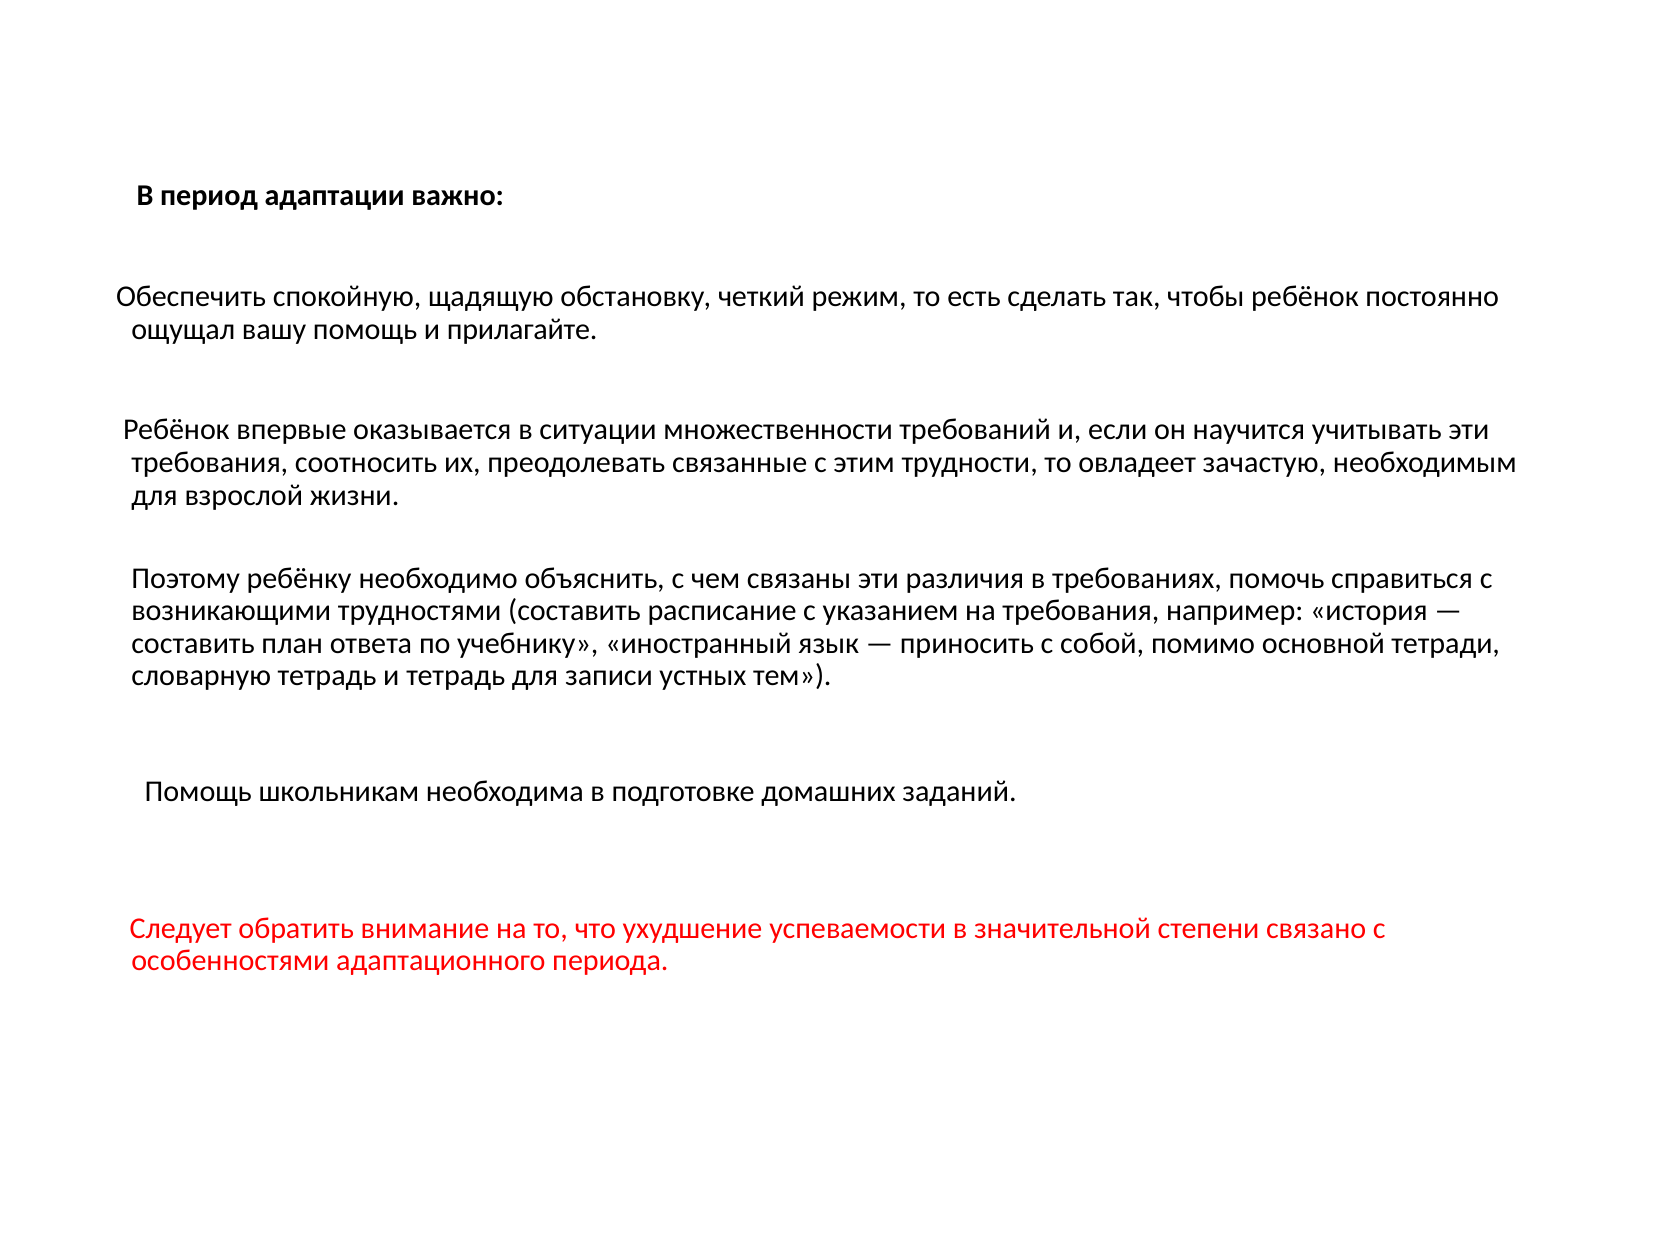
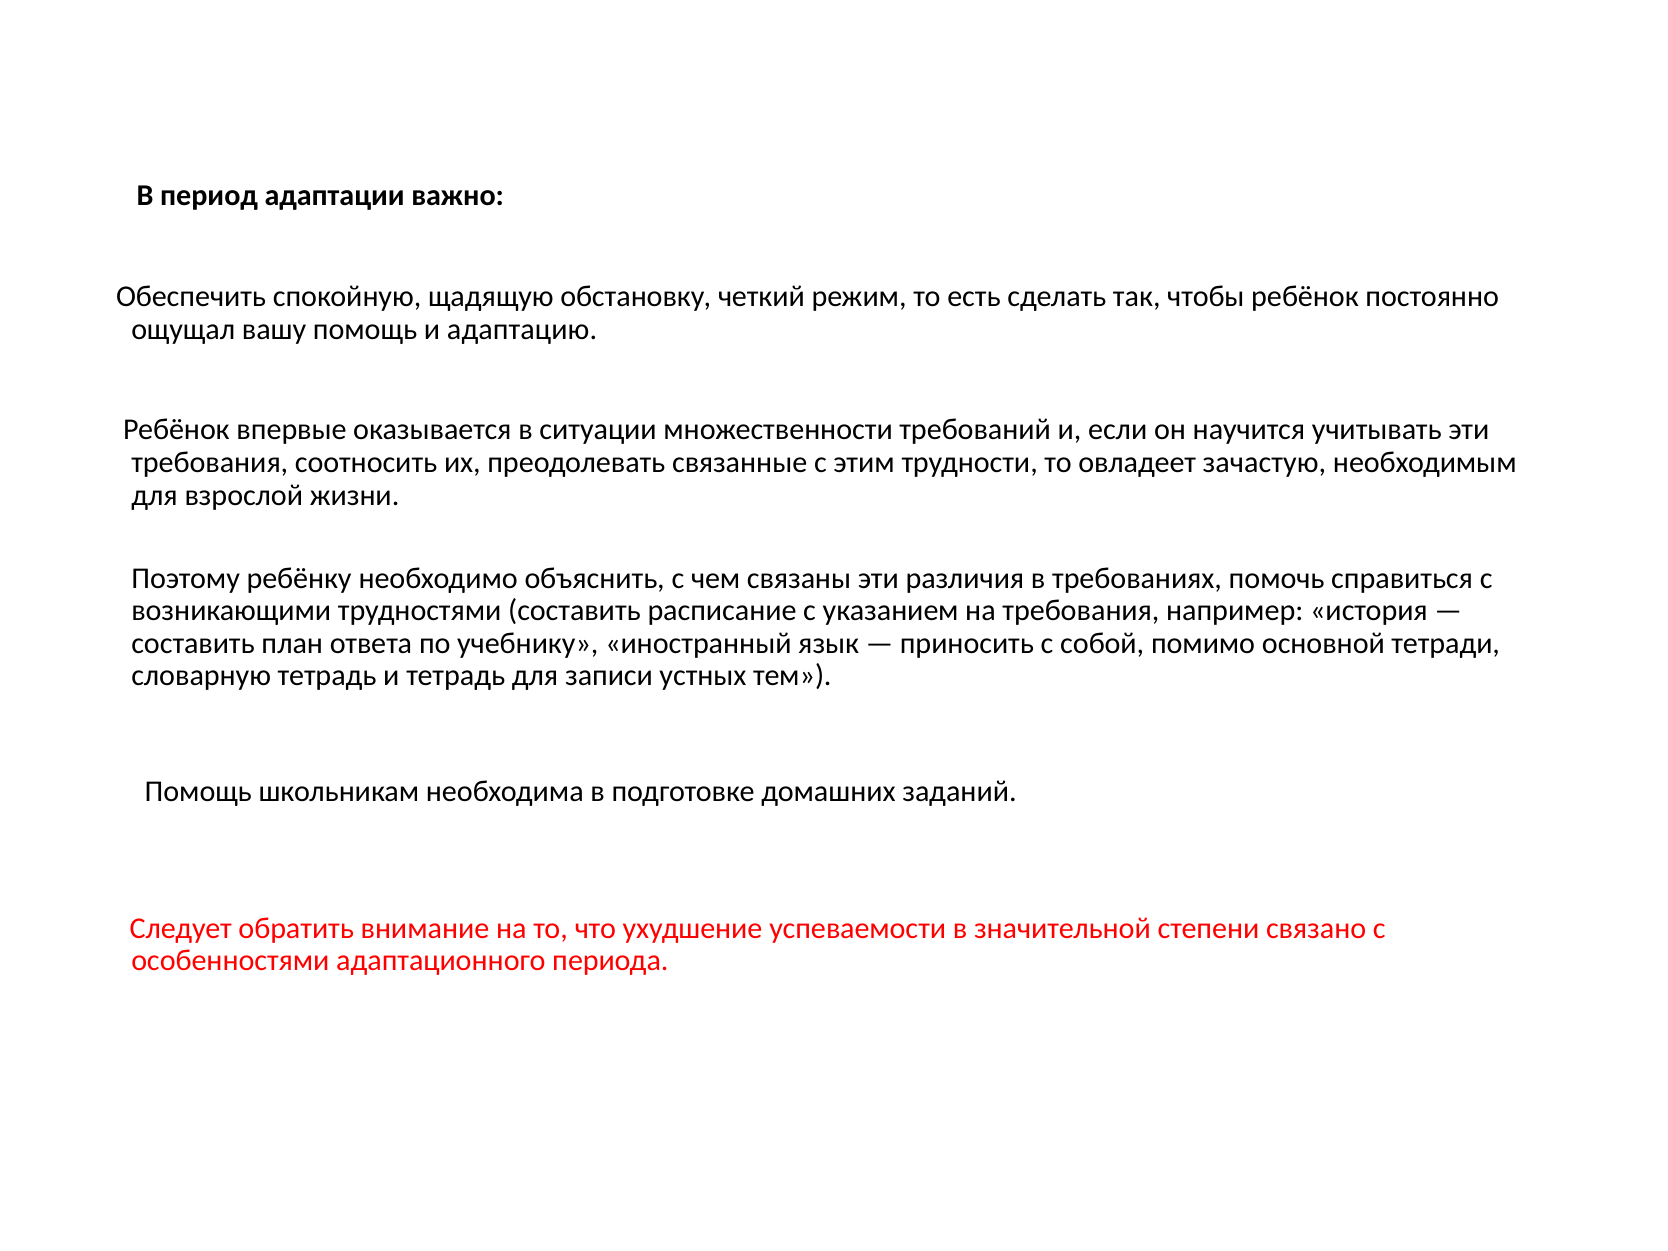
прилагайте: прилагайте -> адаптацию
